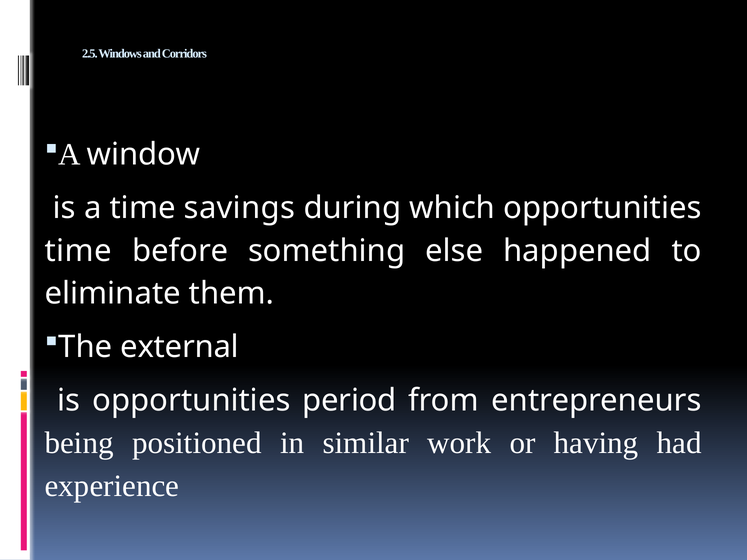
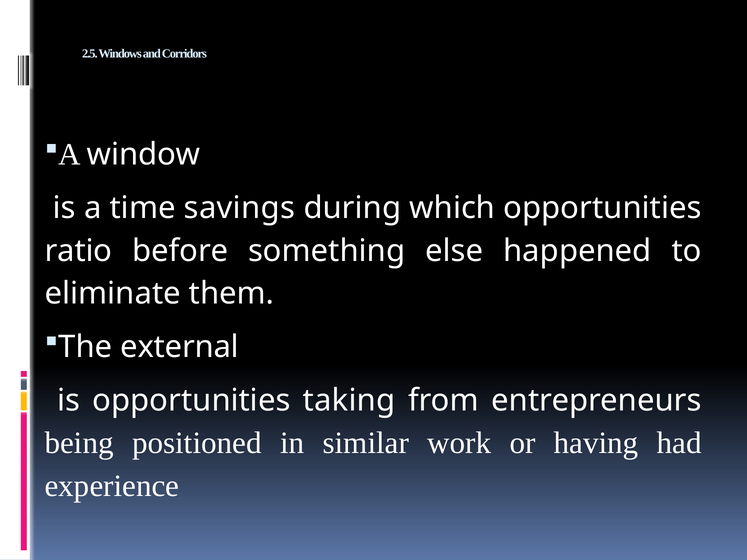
time at (78, 251): time -> ratio
period: period -> taking
